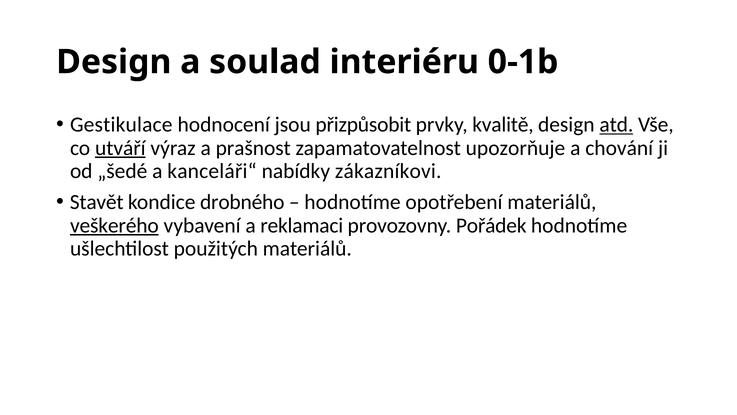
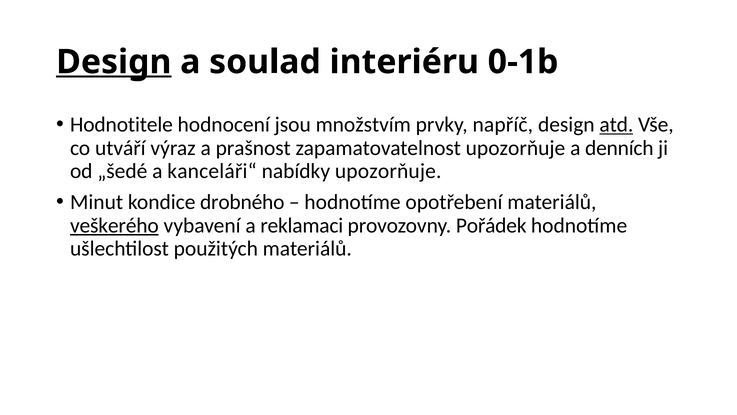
Design at (114, 62) underline: none -> present
Gestikulace: Gestikulace -> Hodnotitele
přizpůsobit: přizpůsobit -> množstvím
kvalitě: kvalitě -> napříč
utváří underline: present -> none
chování: chování -> denních
nabídky zákazníkovi: zákazníkovi -> upozorňuje
Stavět: Stavět -> Minut
